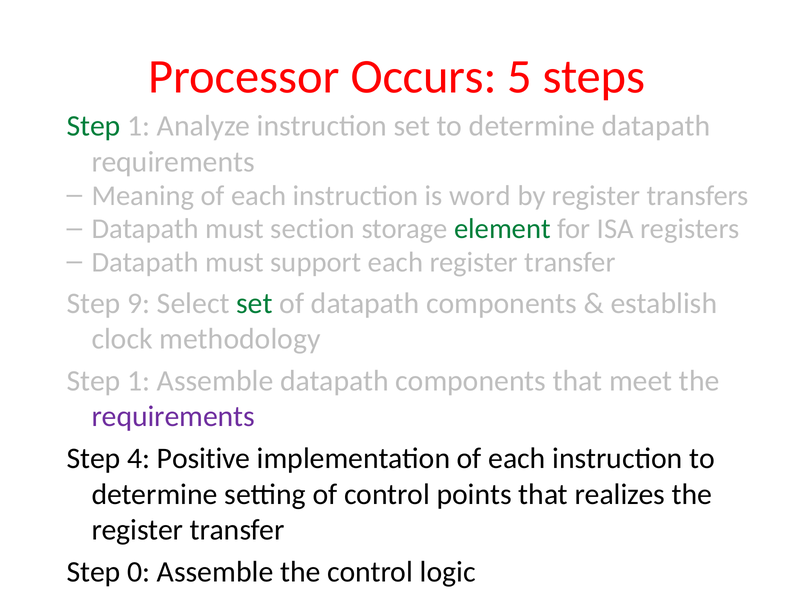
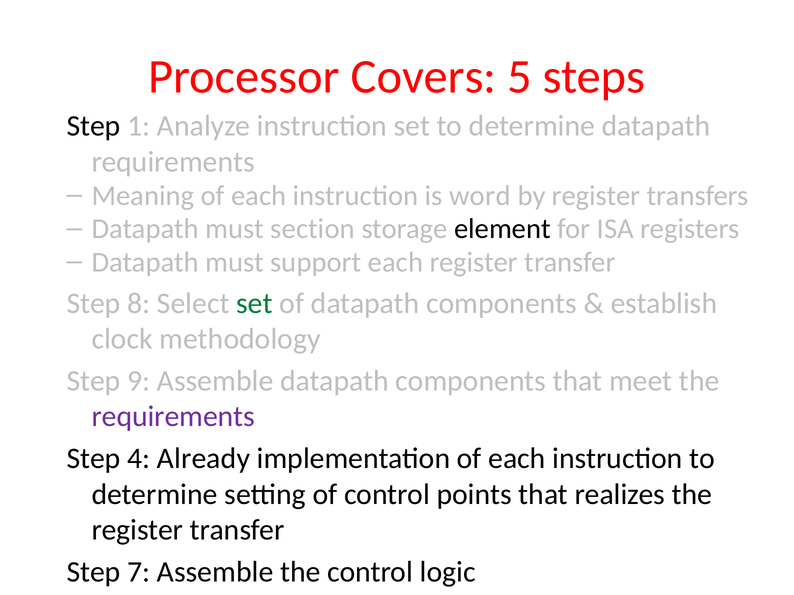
Occurs: Occurs -> Covers
Step at (94, 126) colour: green -> black
element colour: green -> black
9: 9 -> 8
1 at (139, 381): 1 -> 9
Positive: Positive -> Already
0: 0 -> 7
